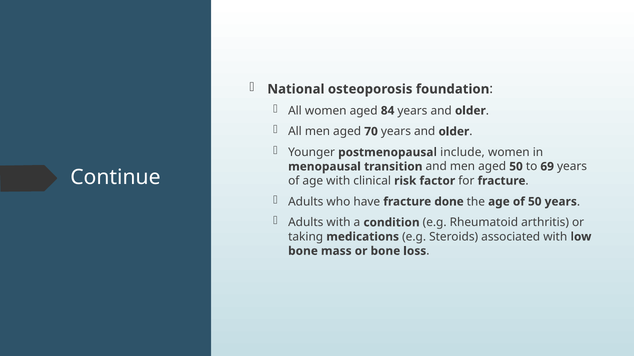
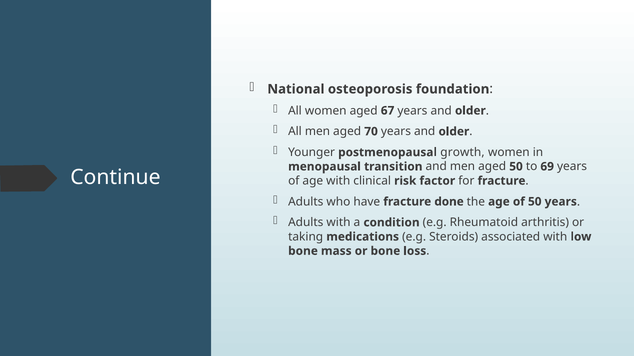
84: 84 -> 67
include: include -> growth
